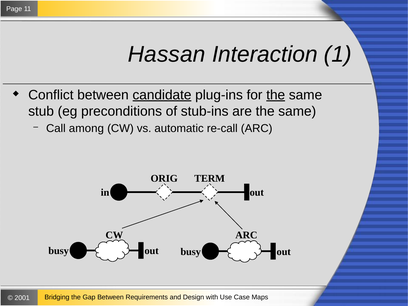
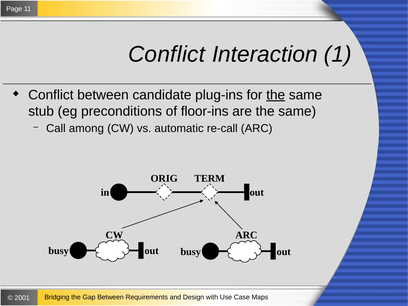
Hassan at (167, 54): Hassan -> Conflict
candidate underline: present -> none
stub-ins: stub-ins -> floor-ins
